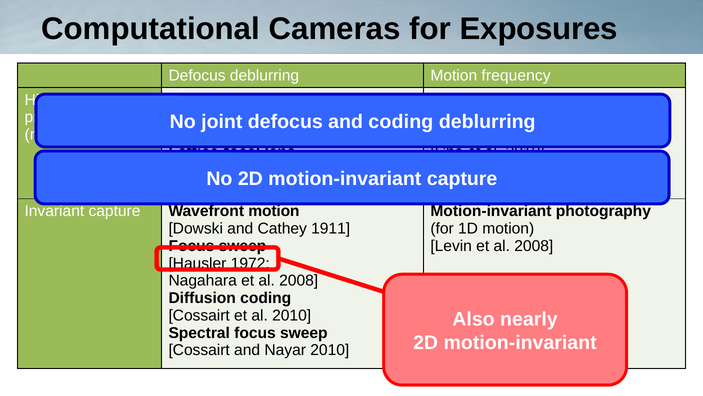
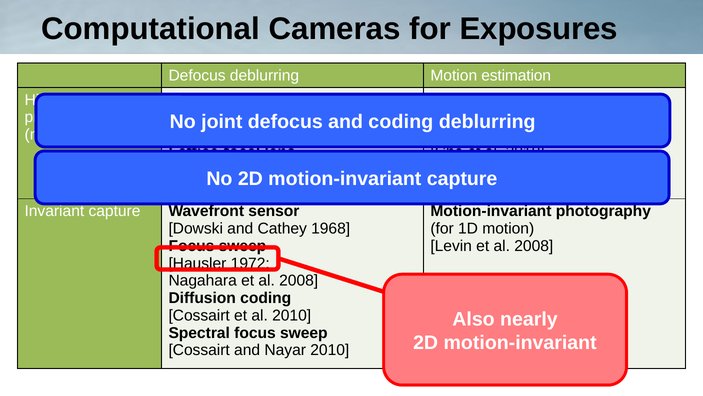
Motion frequency: frequency -> estimation
Wavefront motion: motion -> sensor
1911: 1911 -> 1968
